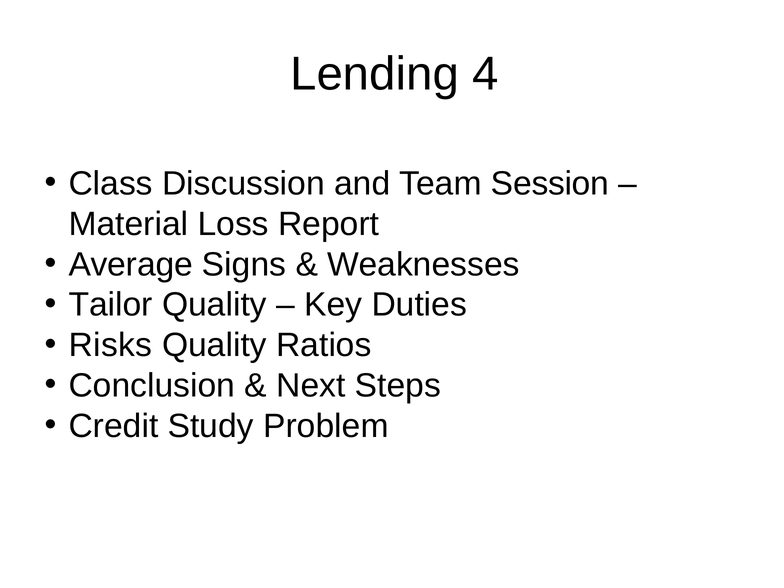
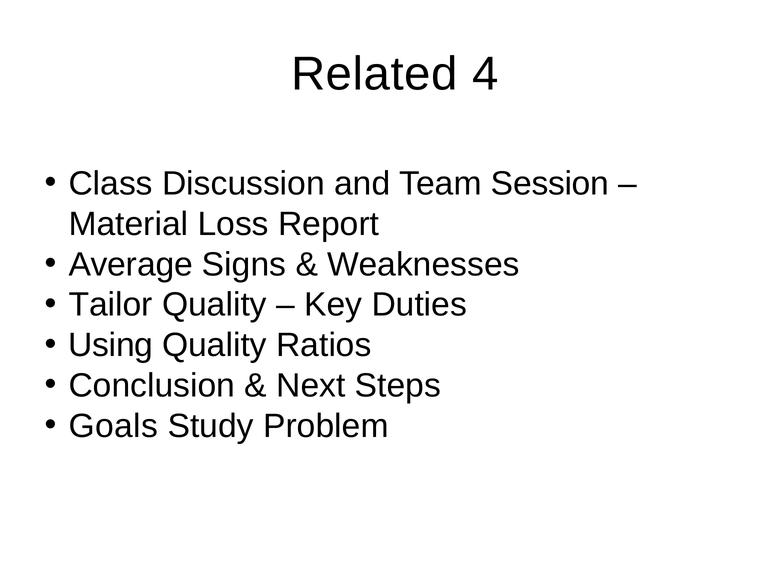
Lending: Lending -> Related
Risks: Risks -> Using
Credit: Credit -> Goals
